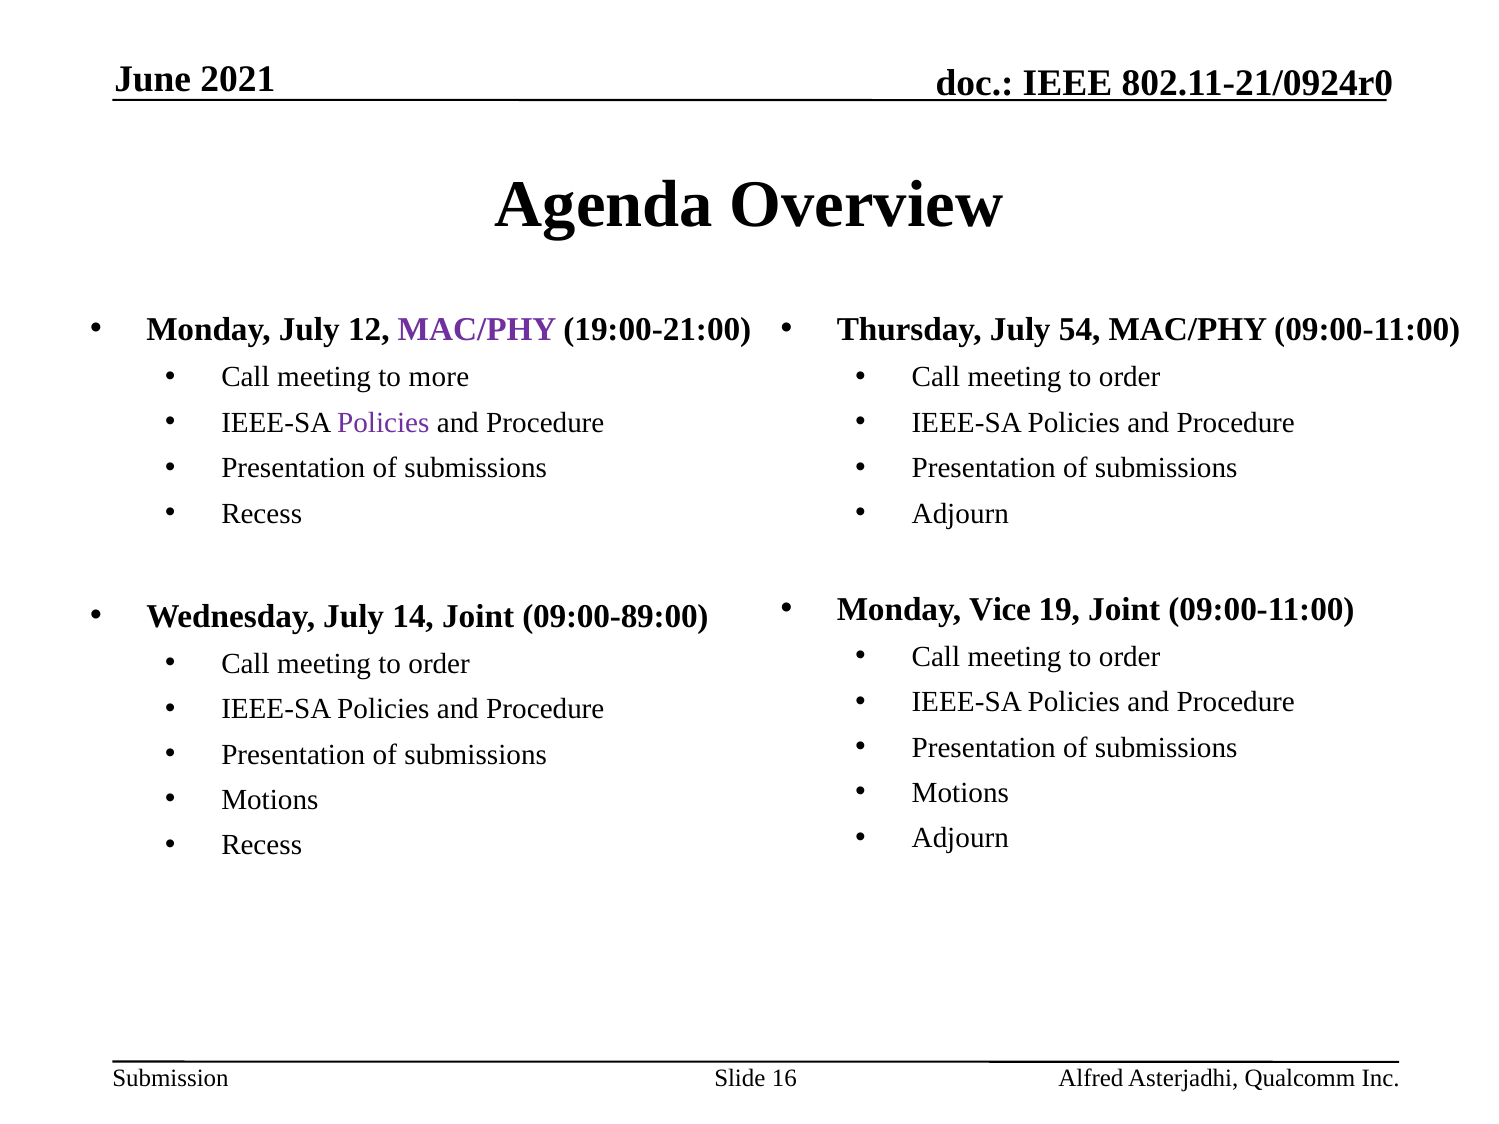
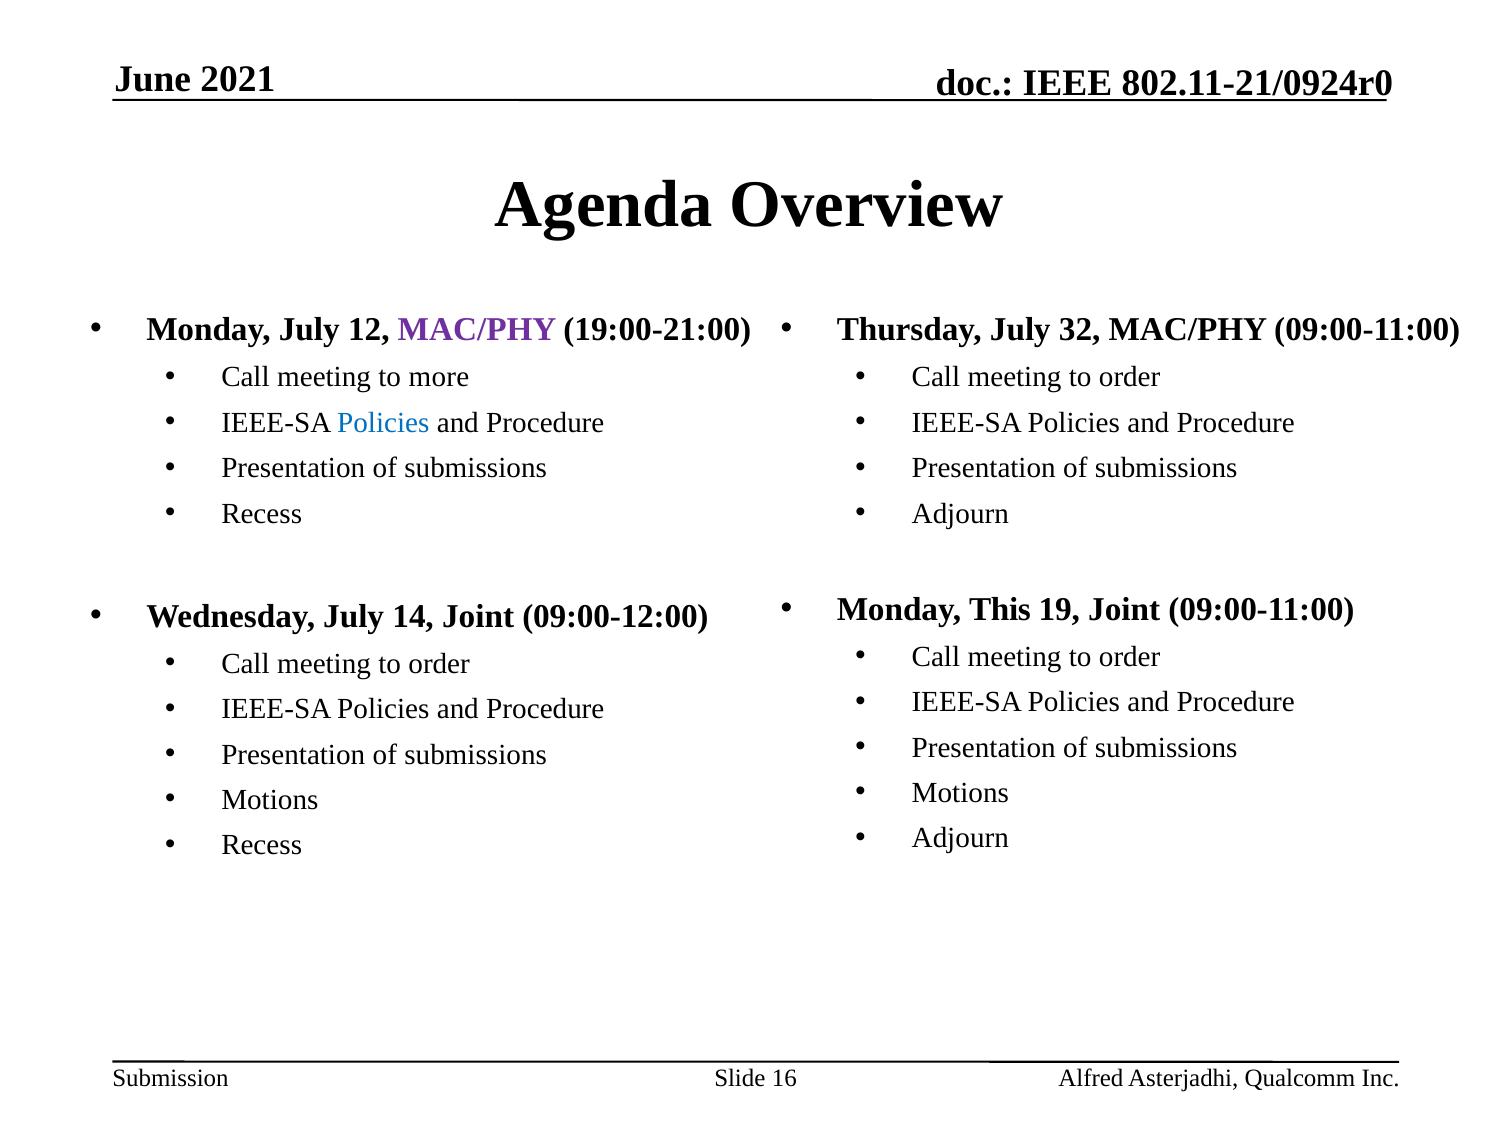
54: 54 -> 32
Policies at (383, 423) colour: purple -> blue
Vice: Vice -> This
09:00-89:00: 09:00-89:00 -> 09:00-12:00
